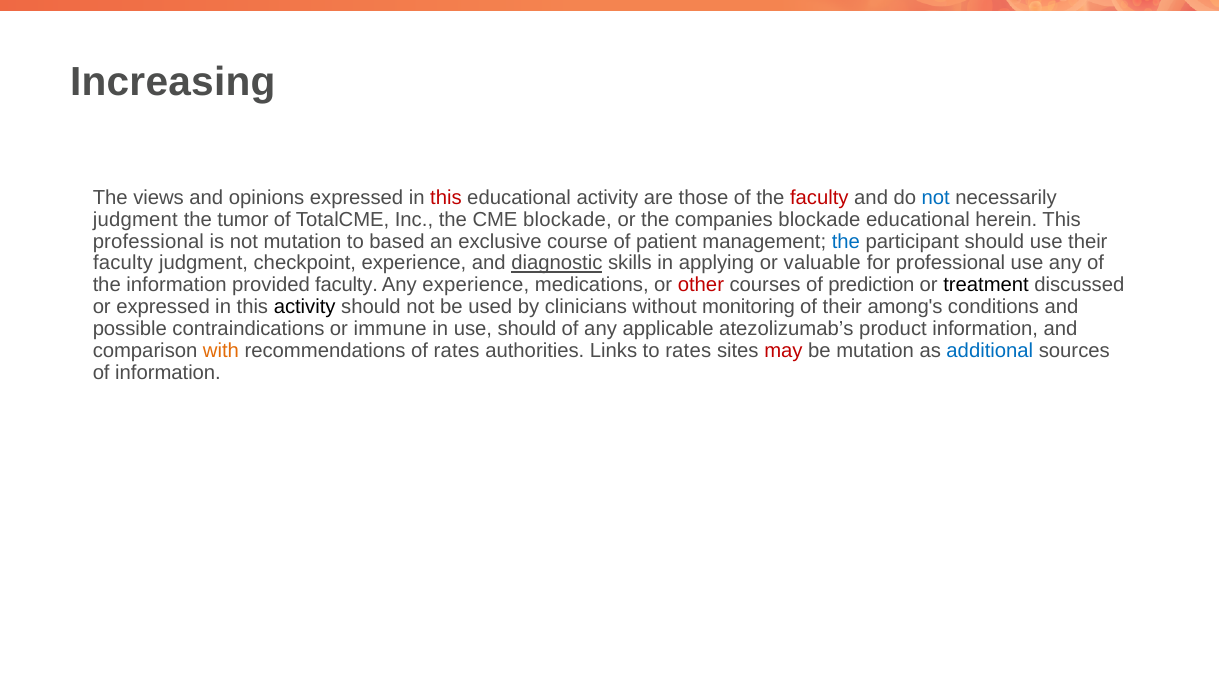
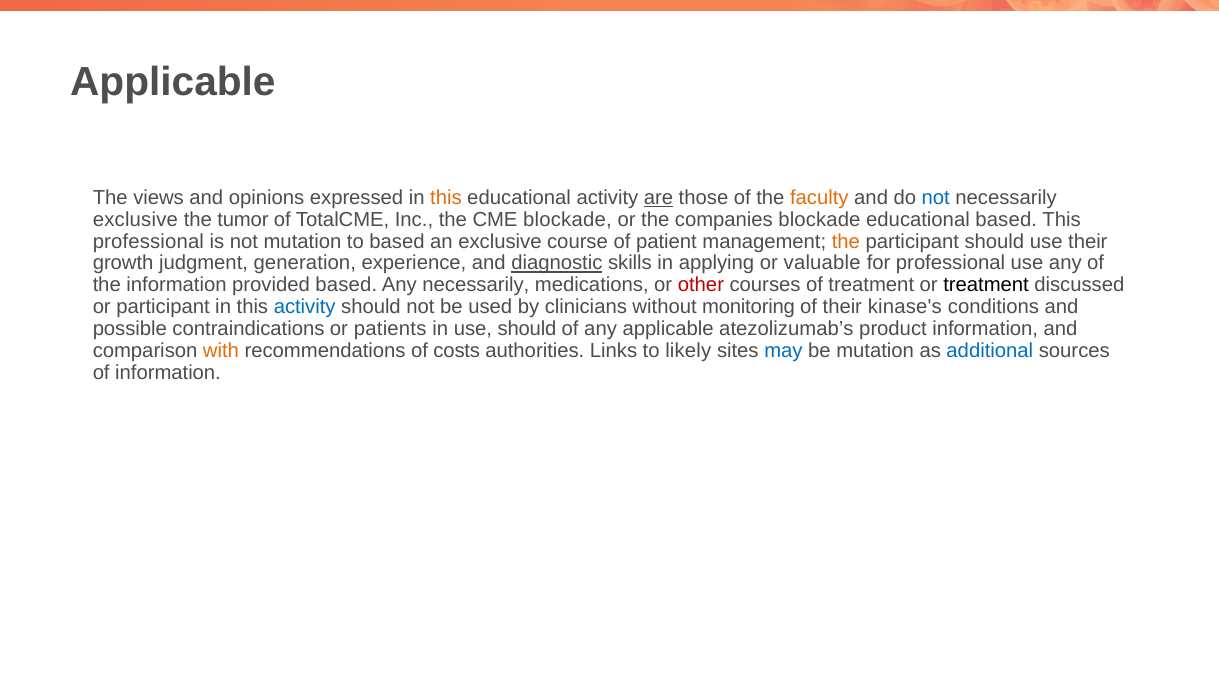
Increasing at (173, 82): Increasing -> Applicable
this at (446, 198) colour: red -> orange
are underline: none -> present
faculty at (819, 198) colour: red -> orange
judgment at (135, 220): judgment -> exclusive
educational herein: herein -> based
the at (846, 242) colour: blue -> orange
faculty at (123, 264): faculty -> growth
checkpoint: checkpoint -> generation
provided faculty: faculty -> based
Any experience: experience -> necessarily
of prediction: prediction -> treatment
or expressed: expressed -> participant
activity at (305, 307) colour: black -> blue
among's: among's -> kinase's
immune: immune -> patients
of rates: rates -> costs
to rates: rates -> likely
may colour: red -> blue
